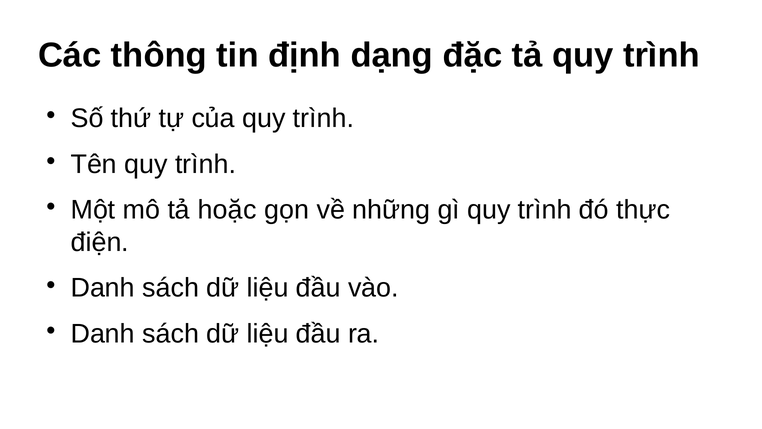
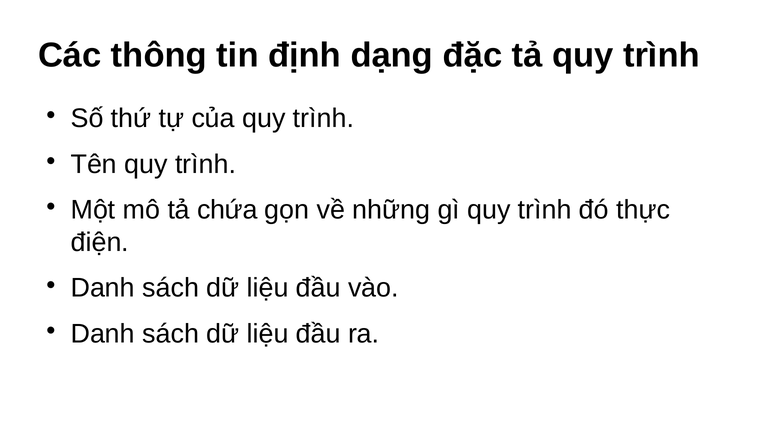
hoặc: hoặc -> chứa
